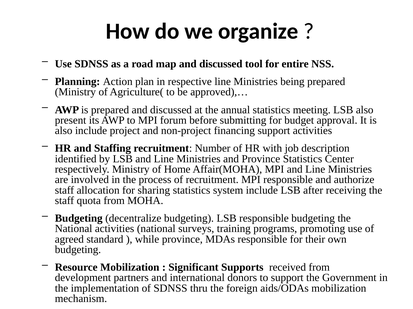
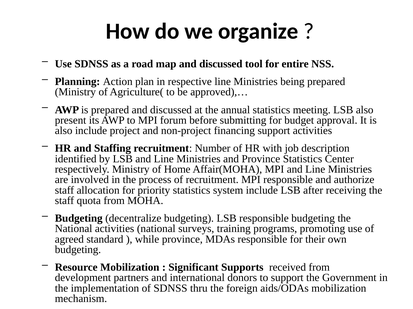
sharing: sharing -> priority
